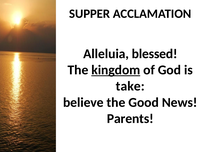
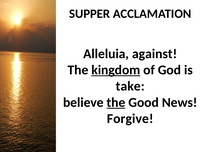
blessed: blessed -> against
the at (116, 103) underline: none -> present
Parents: Parents -> Forgive
